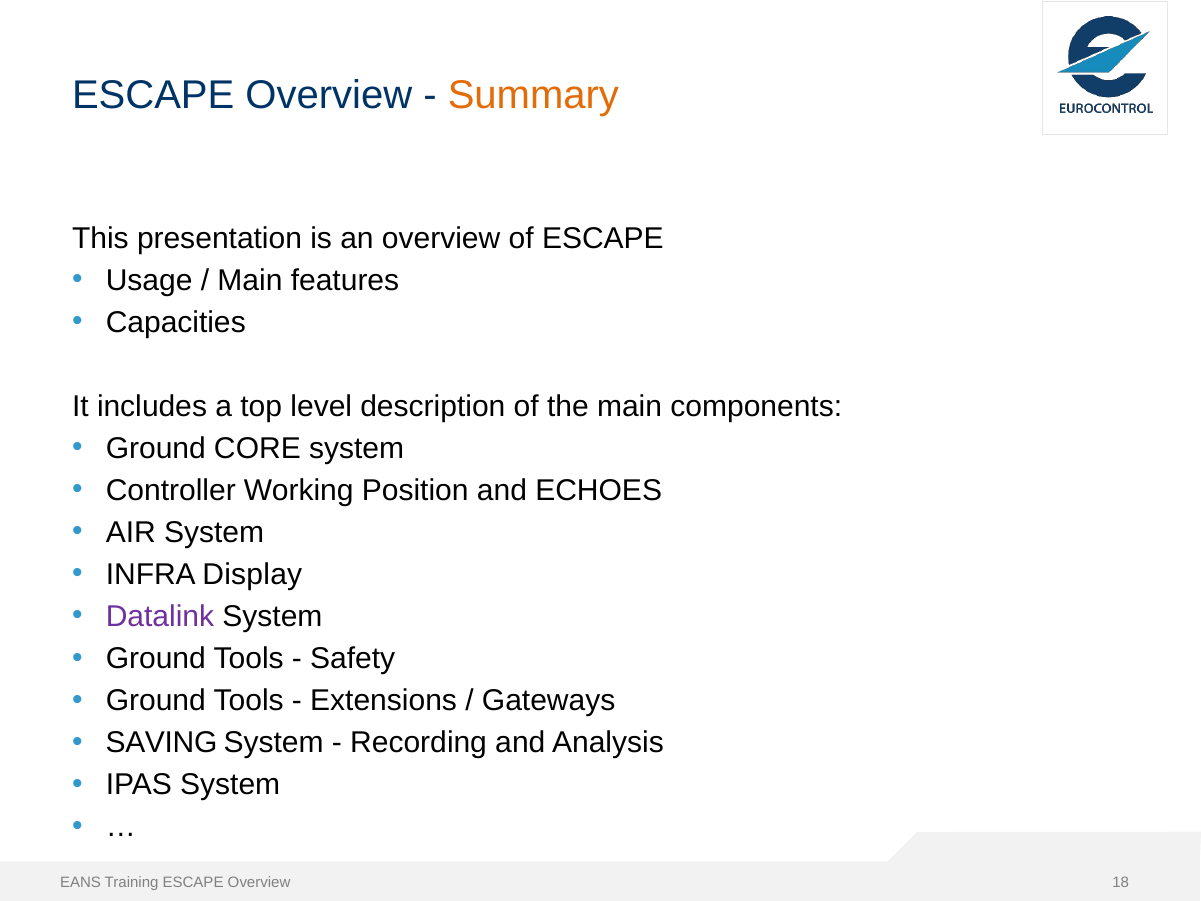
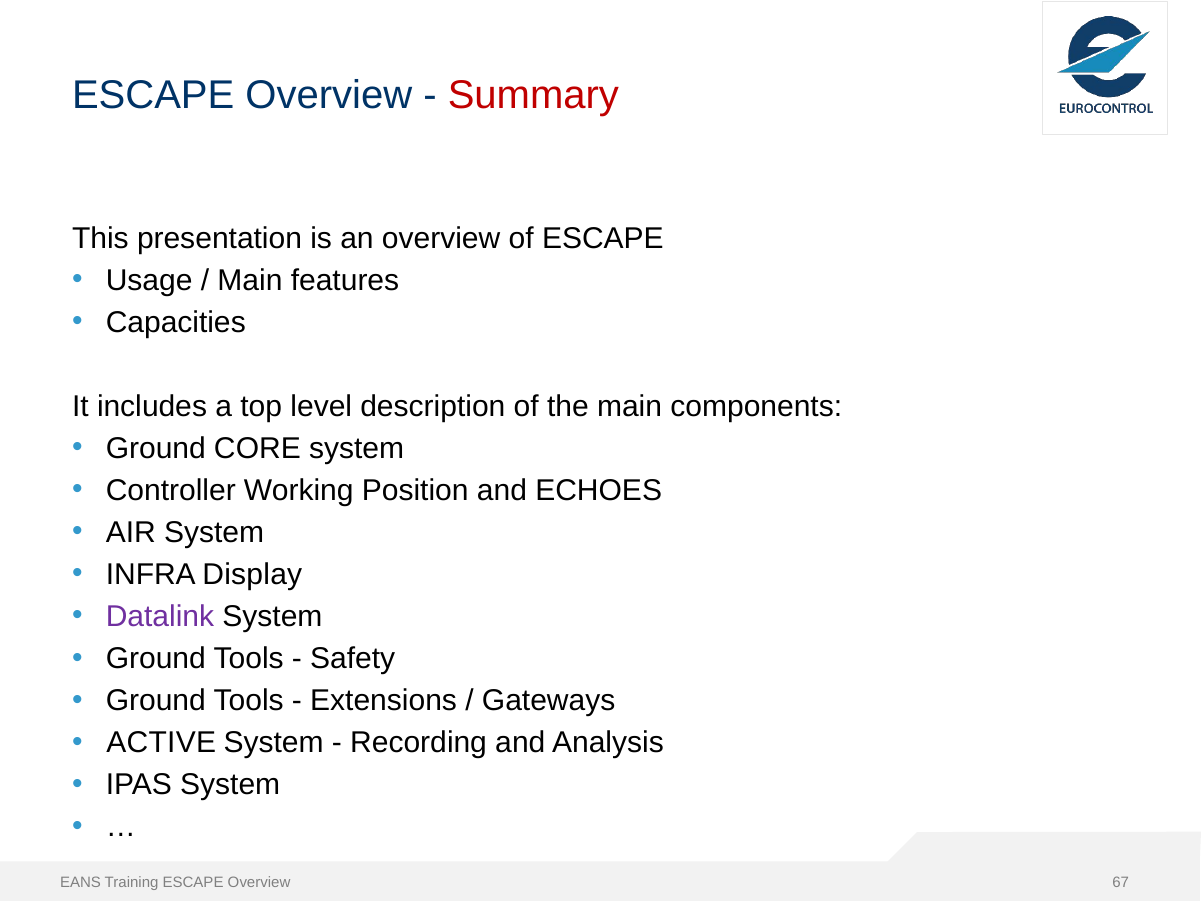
Summary colour: orange -> red
SAVING: SAVING -> ACTIVE
18: 18 -> 67
